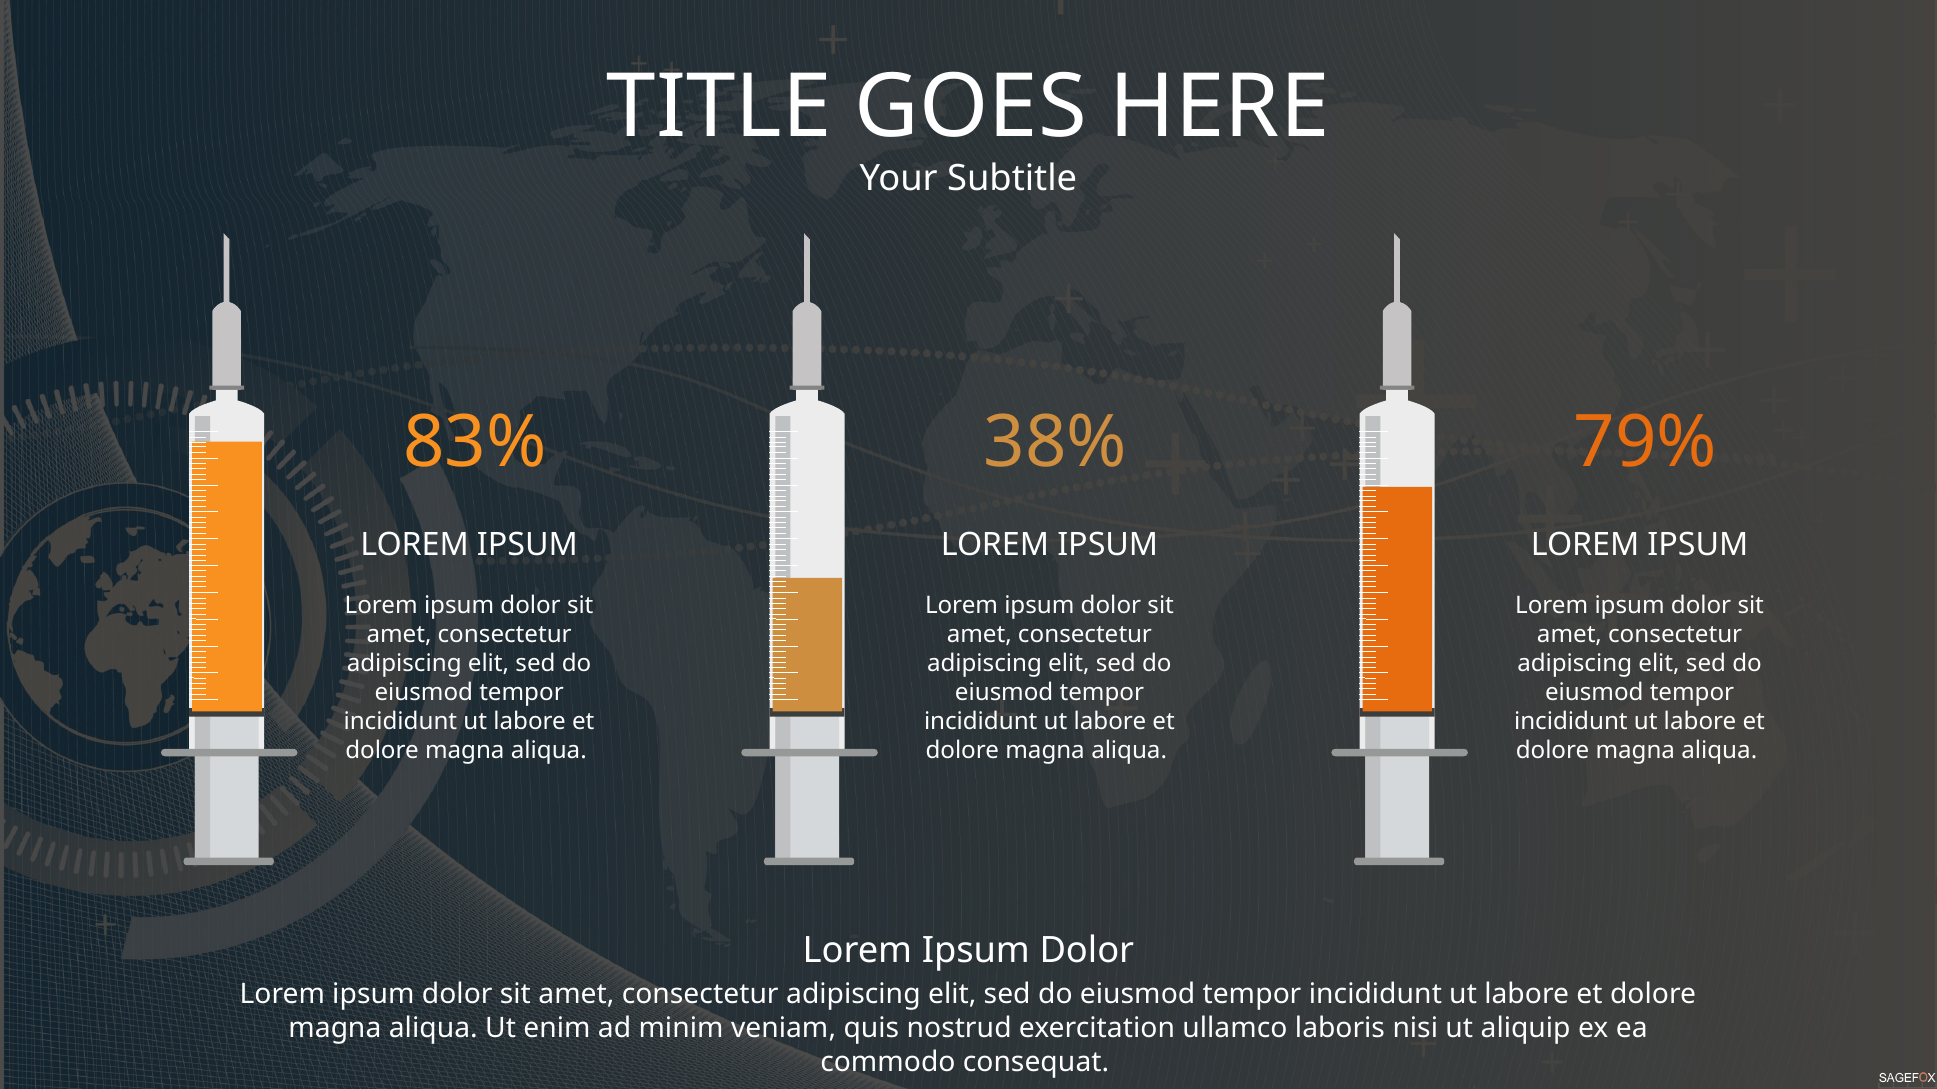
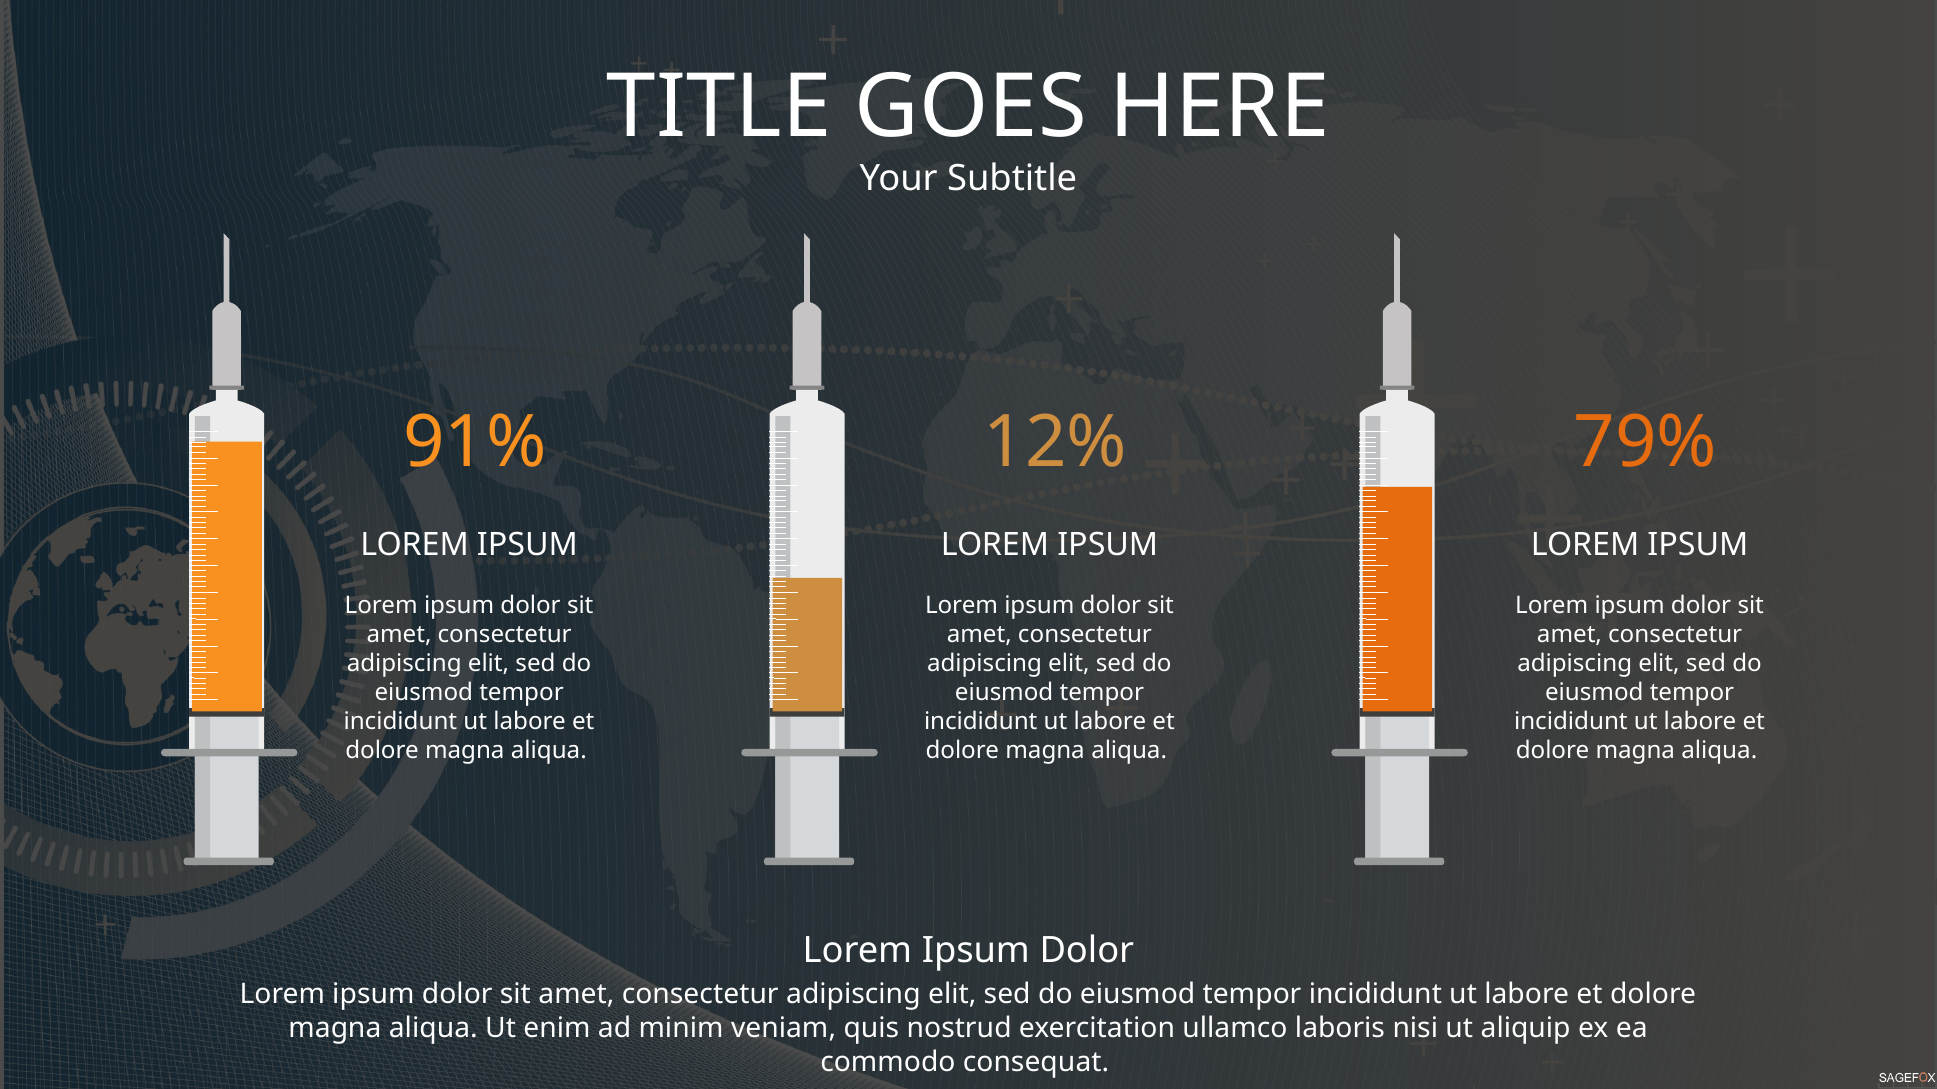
83%: 83% -> 91%
38%: 38% -> 12%
